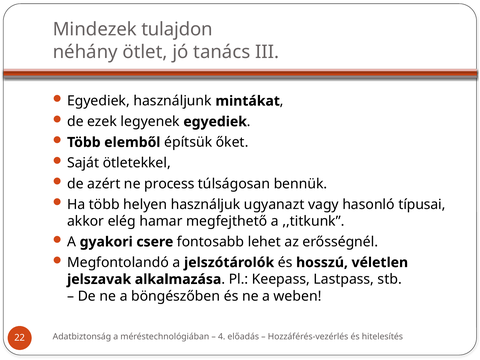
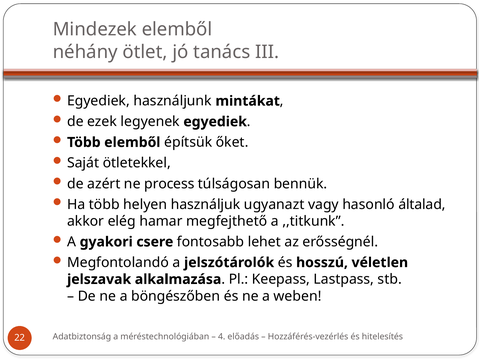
Mindezek tulajdon: tulajdon -> elemből
típusai: típusai -> általad
